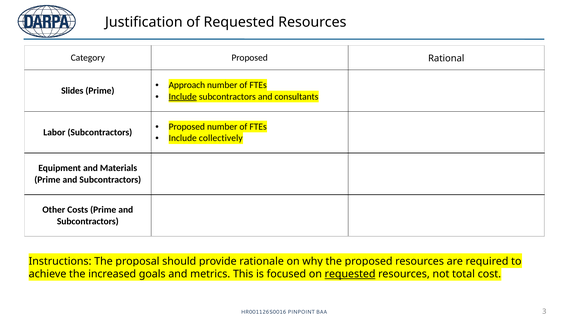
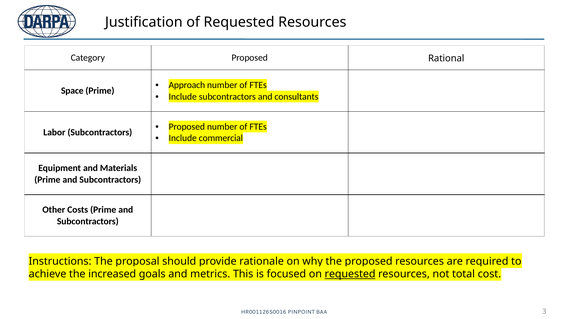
Slides: Slides -> Space
Include at (183, 97) underline: present -> none
collectively: collectively -> commercial
